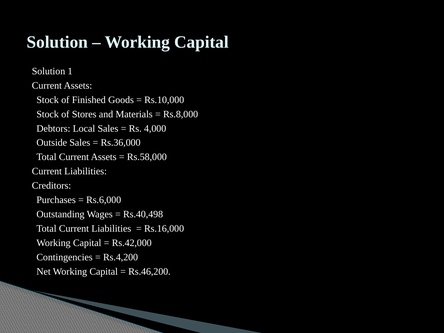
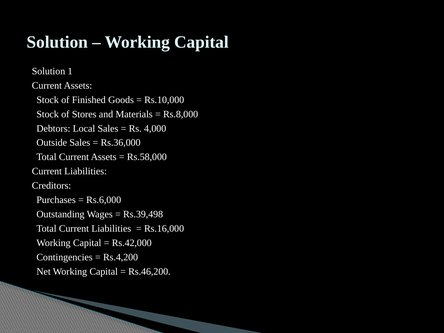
Rs.40,498: Rs.40,498 -> Rs.39,498
